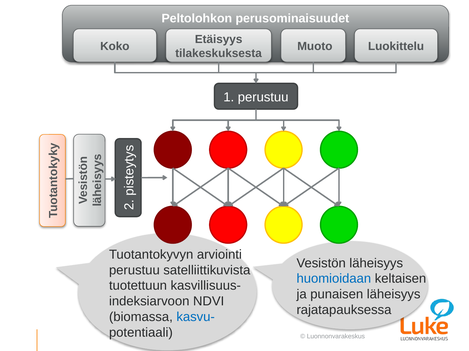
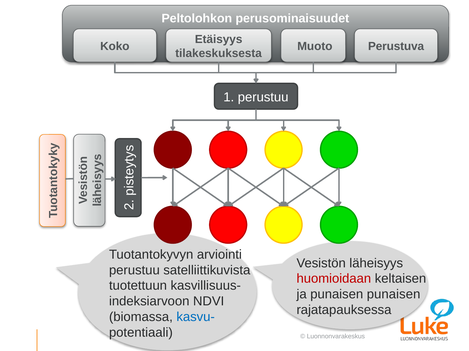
Luokittelu: Luokittelu -> Perustuva
huomioidaan colour: blue -> red
punaisen läheisyys: läheisyys -> punaisen
